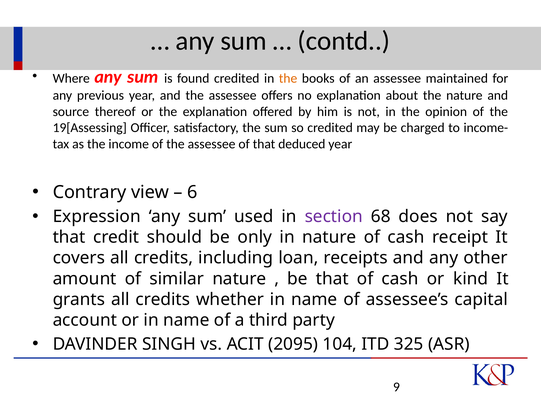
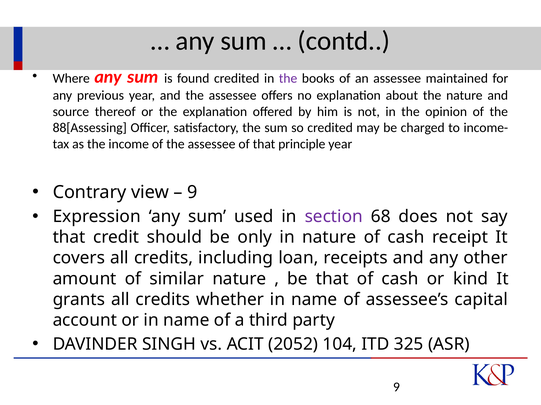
the at (288, 79) colour: orange -> purple
19[Assessing: 19[Assessing -> 88[Assessing
deduced: deduced -> principle
6 at (192, 192): 6 -> 9
2095: 2095 -> 2052
